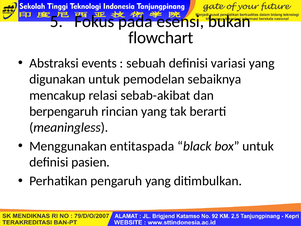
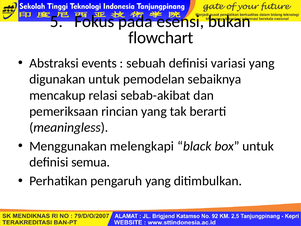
berpengaruh: berpengaruh -> pemeriksaan
entitaspada: entitaspada -> melengkapi
pasien: pasien -> semua
